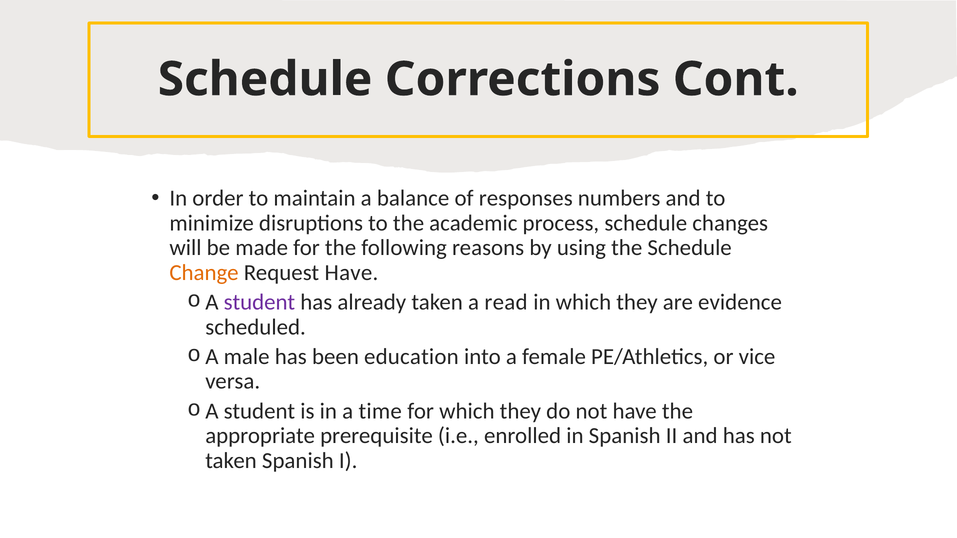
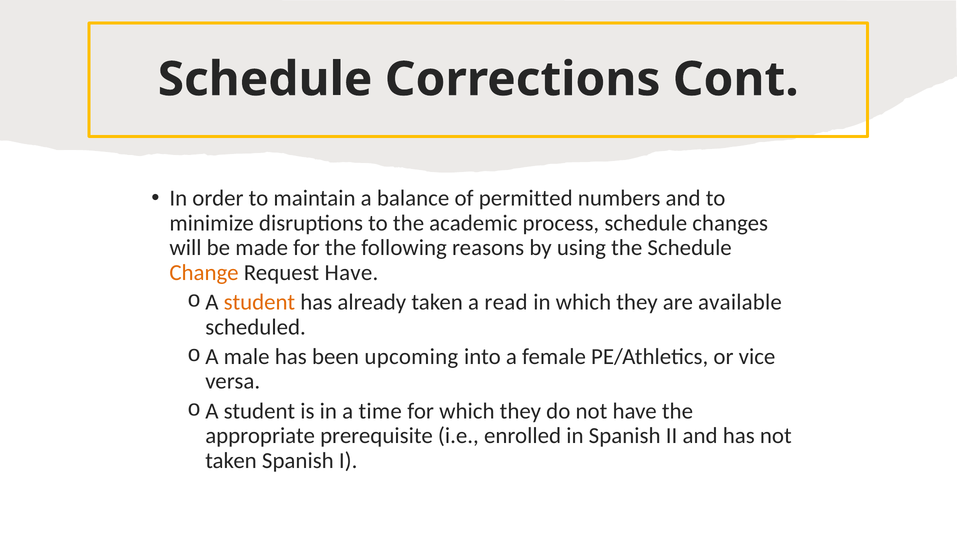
responses: responses -> permitted
student at (259, 302) colour: purple -> orange
evidence: evidence -> available
education: education -> upcoming
